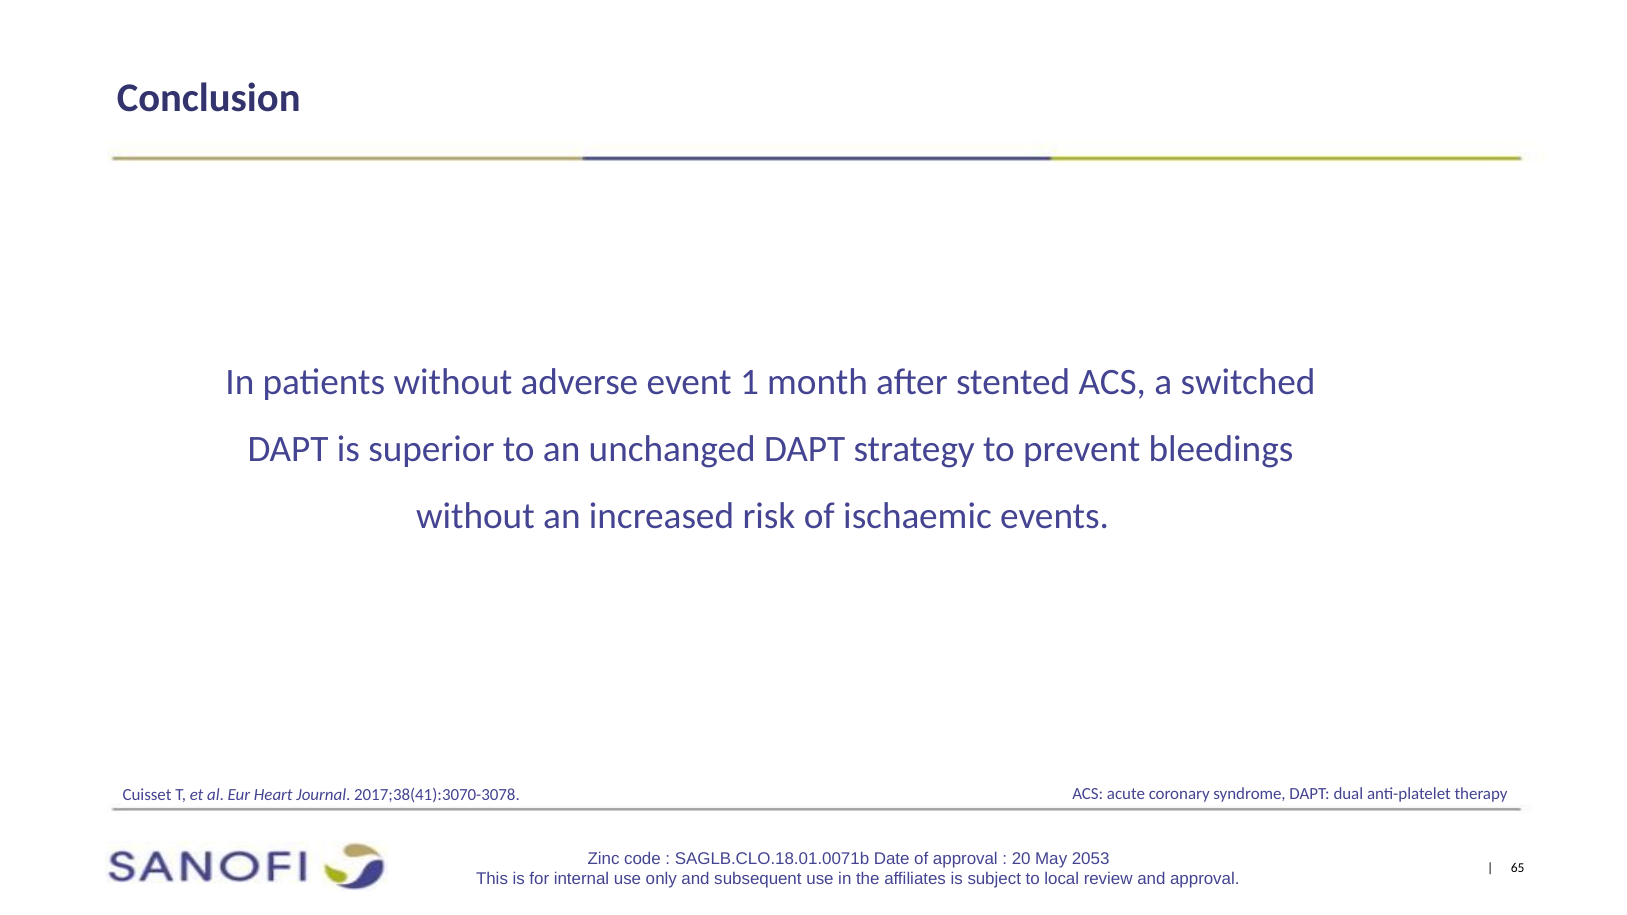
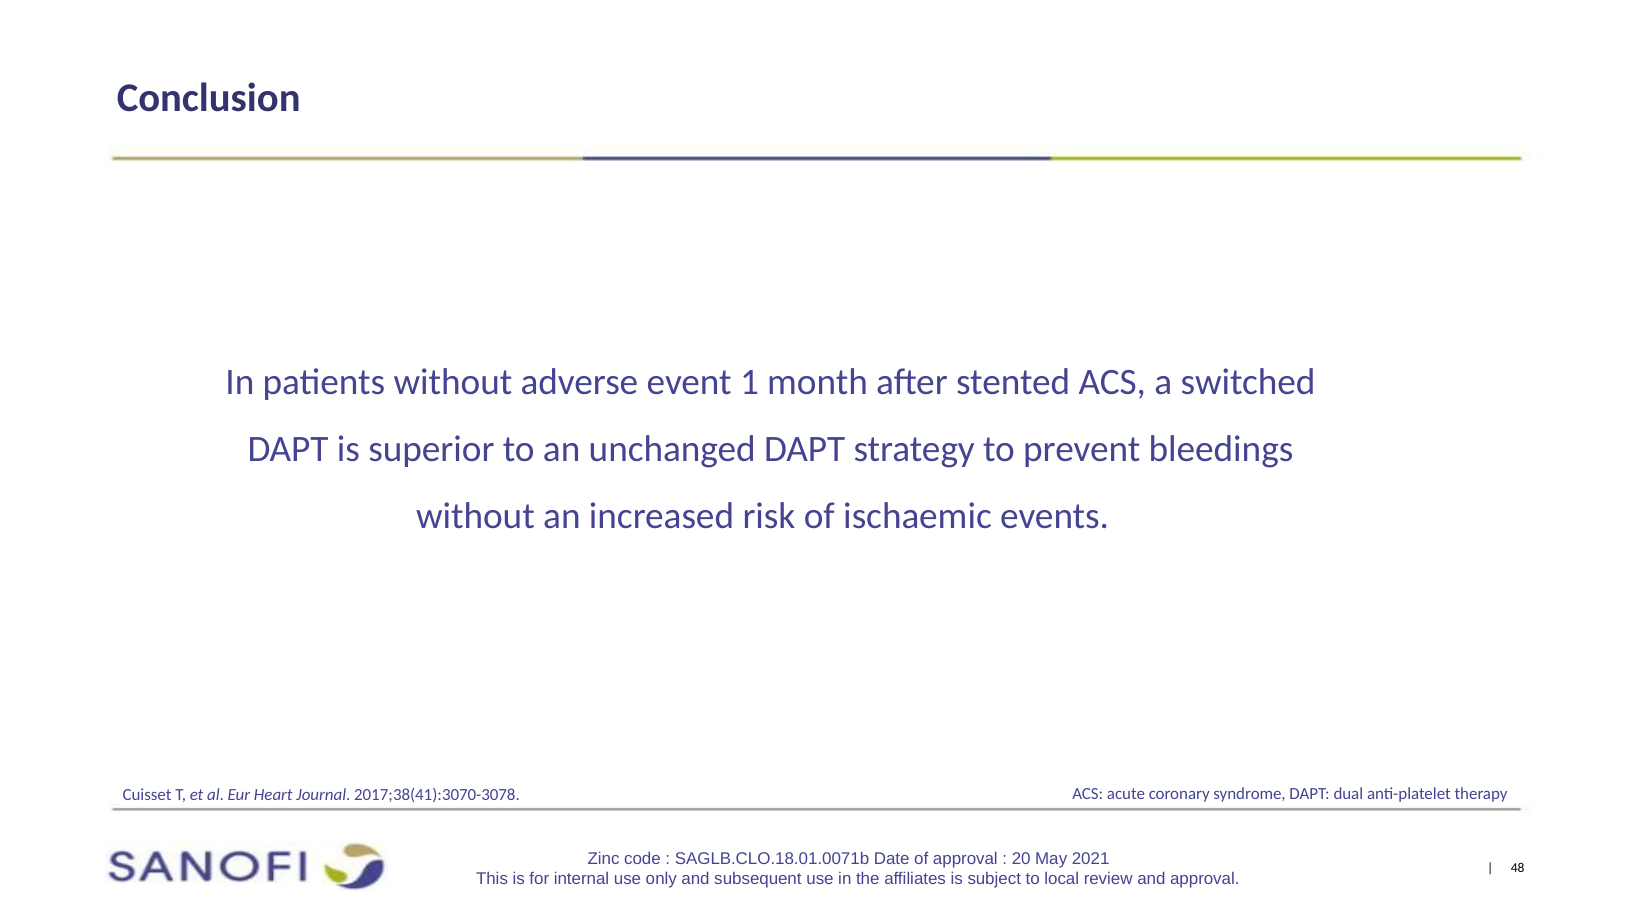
2053: 2053 -> 2021
65: 65 -> 48
